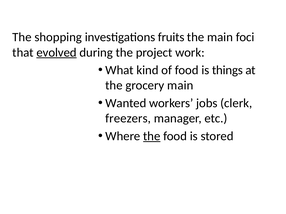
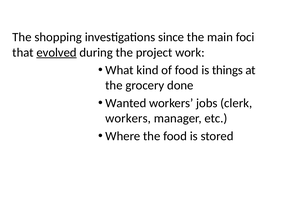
fruits: fruits -> since
grocery main: main -> done
freezers at (128, 119): freezers -> workers
the at (152, 136) underline: present -> none
